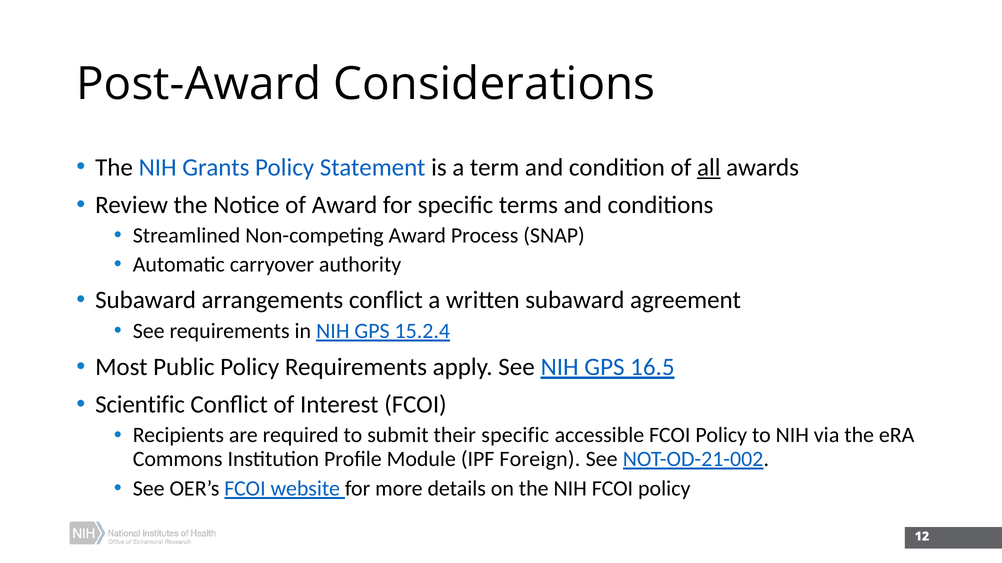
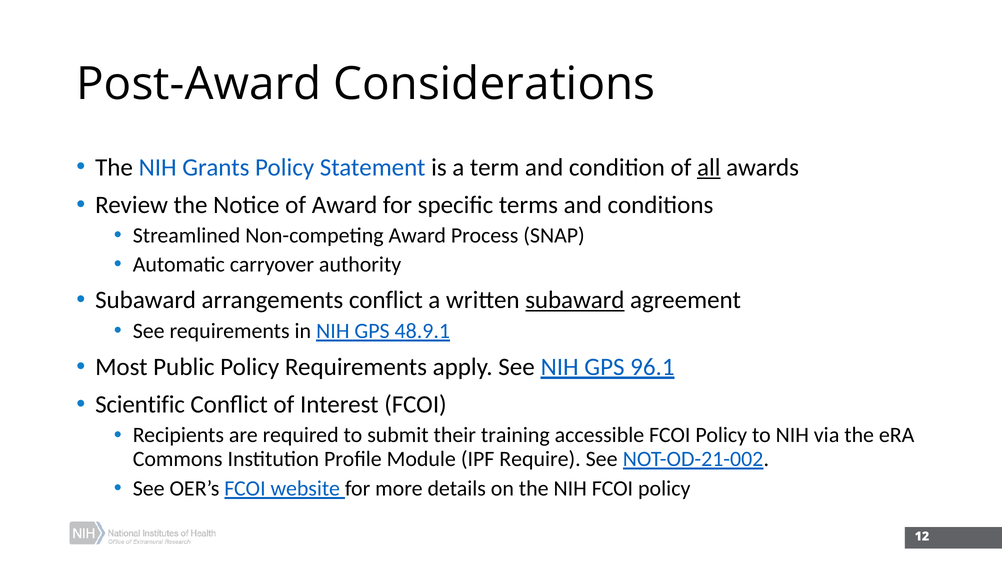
subaward at (575, 300) underline: none -> present
15.2.4: 15.2.4 -> 48.9.1
16.5: 16.5 -> 96.1
their specific: specific -> training
Foreign: Foreign -> Require
